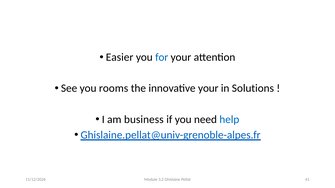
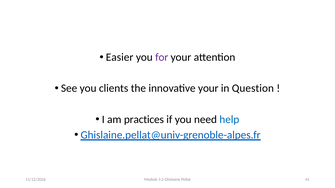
for colour: blue -> purple
rooms: rooms -> clients
Solutions: Solutions -> Question
business: business -> practices
